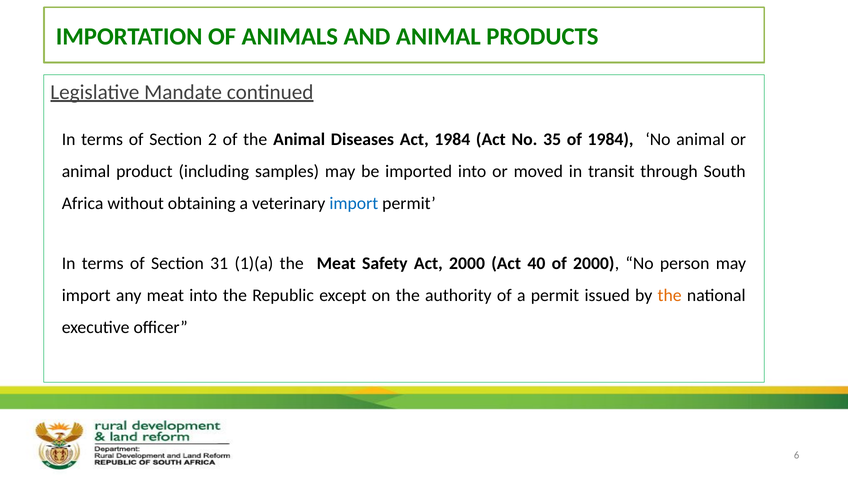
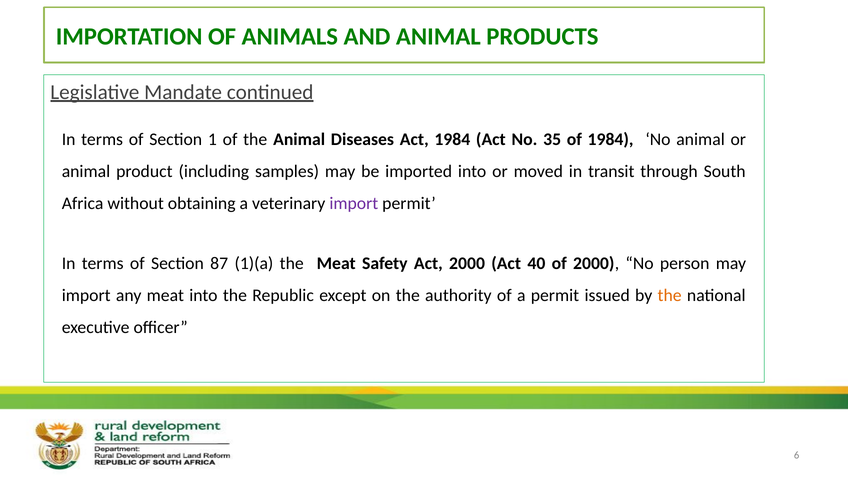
2: 2 -> 1
import at (354, 203) colour: blue -> purple
31: 31 -> 87
